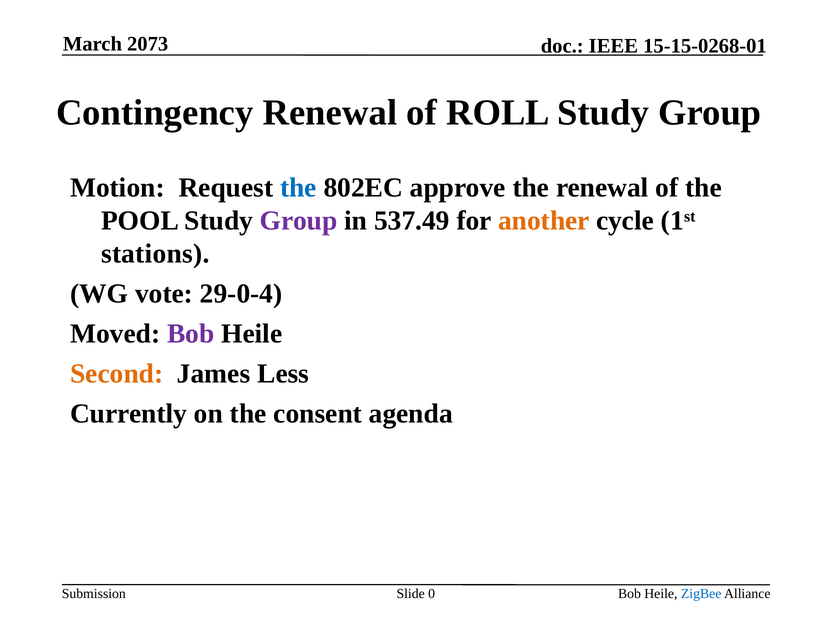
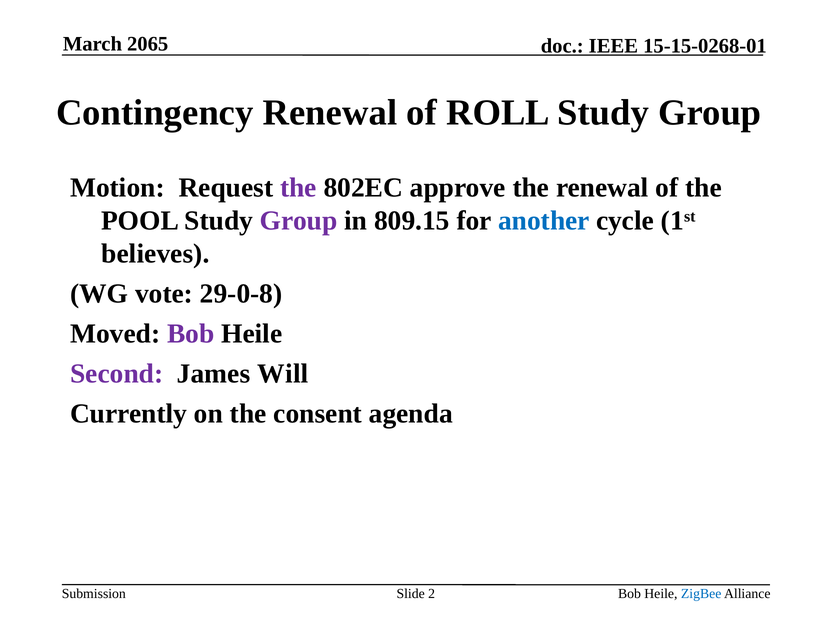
2073: 2073 -> 2065
the at (298, 188) colour: blue -> purple
537.49: 537.49 -> 809.15
another colour: orange -> blue
stations: stations -> believes
29-0-4: 29-0-4 -> 29-0-8
Second colour: orange -> purple
Less: Less -> Will
0: 0 -> 2
